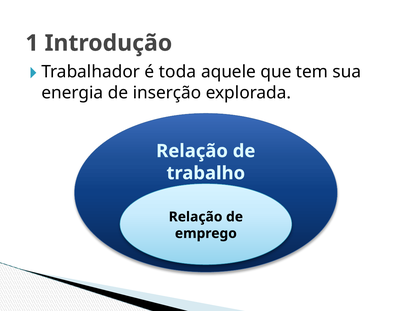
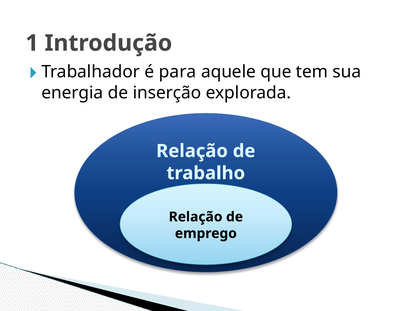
toda: toda -> para
